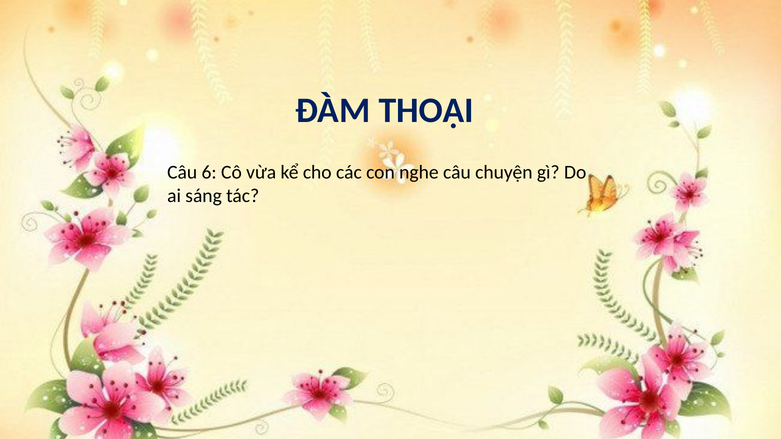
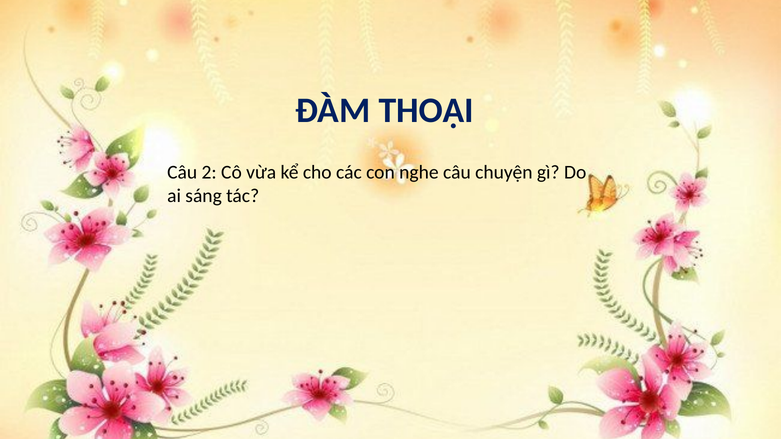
6: 6 -> 2
